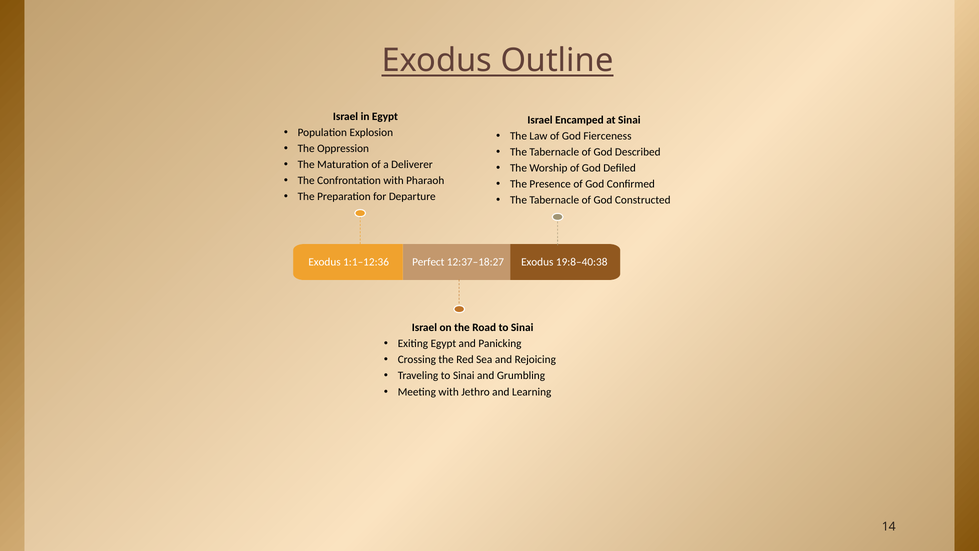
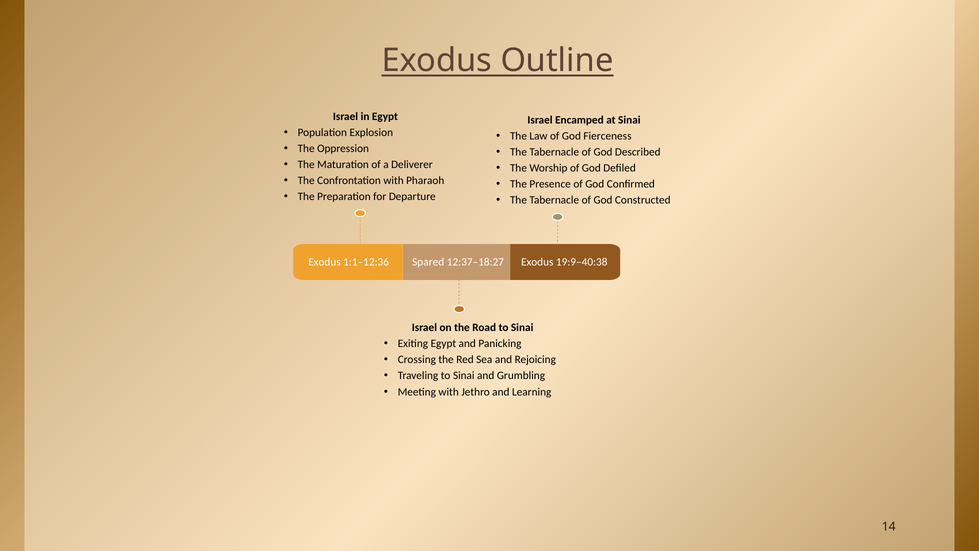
Perfect: Perfect -> Spared
19:8–40:38: 19:8–40:38 -> 19:9–40:38
